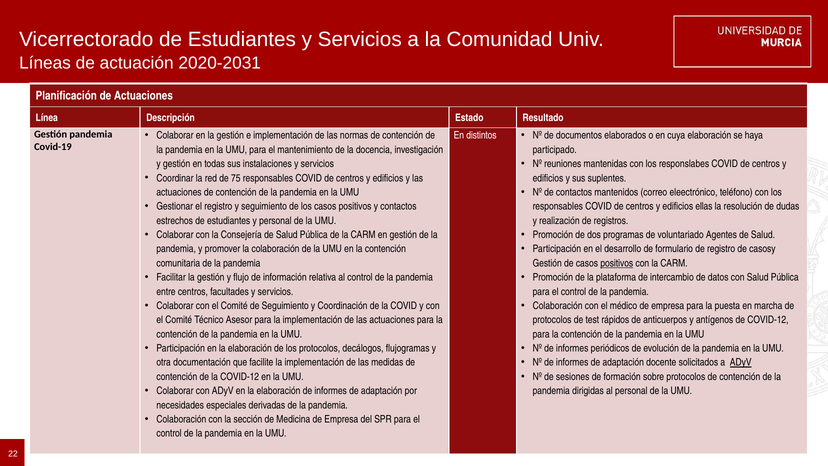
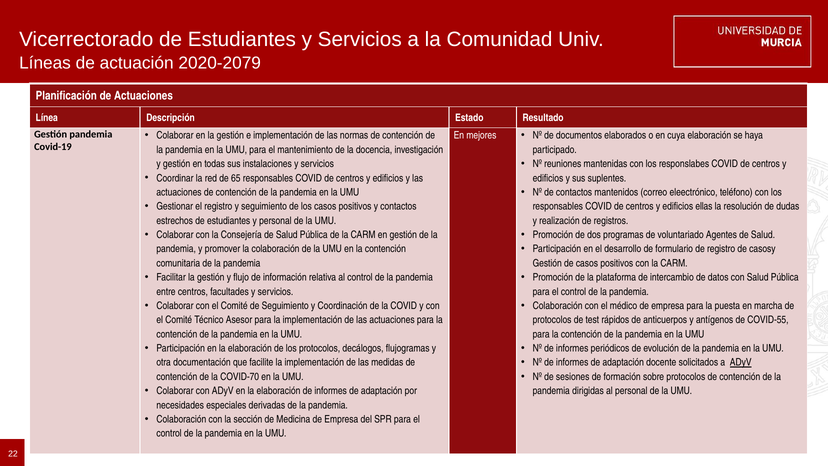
2020-2031: 2020-2031 -> 2020-2079
distintos: distintos -> mejores
75: 75 -> 65
positivos at (617, 263) underline: present -> none
de COVID-12: COVID-12 -> COVID-55
la COVID-12: COVID-12 -> COVID-70
